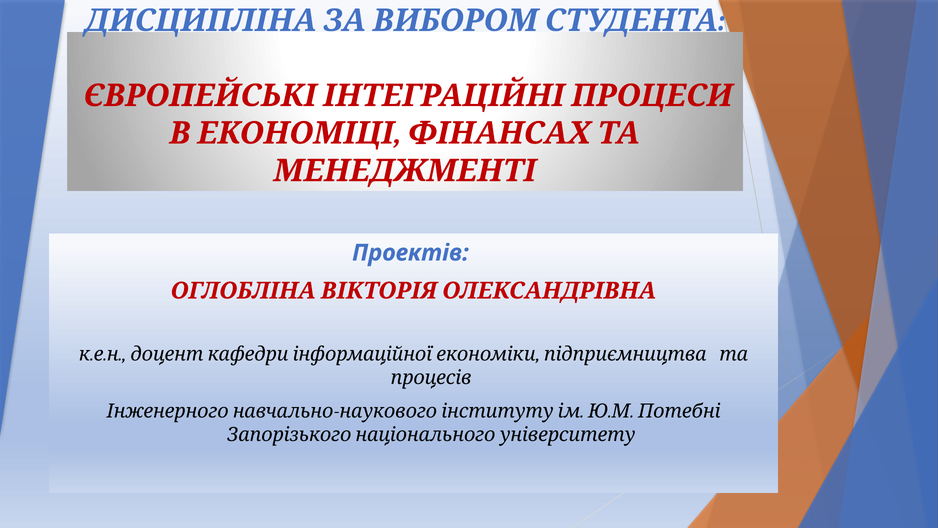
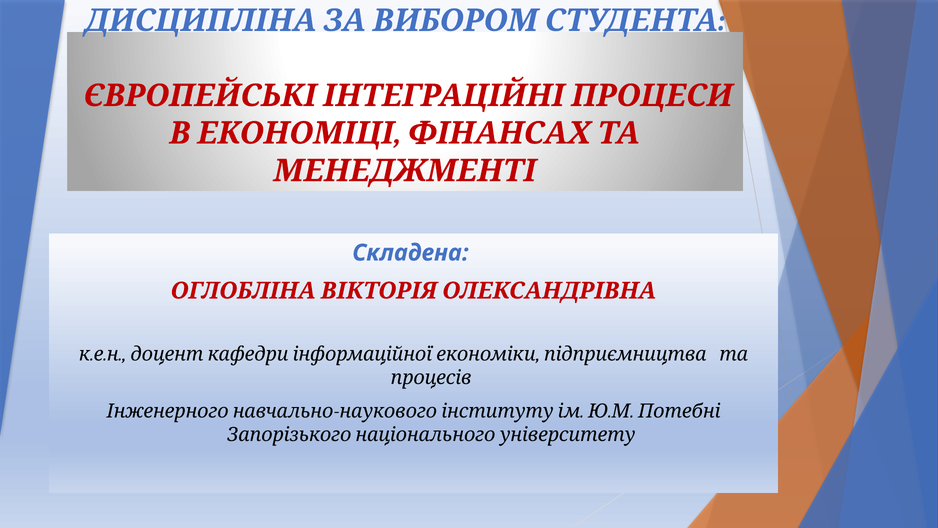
Проектів: Проектів -> Складена
